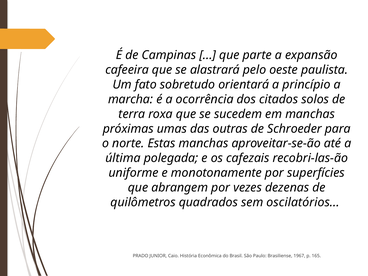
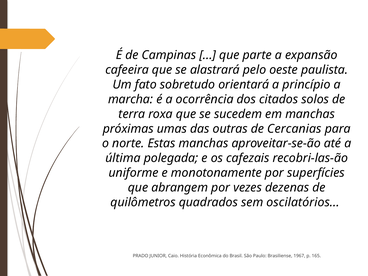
Schroeder: Schroeder -> Cercanias
